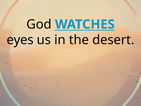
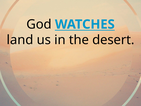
eyes: eyes -> land
